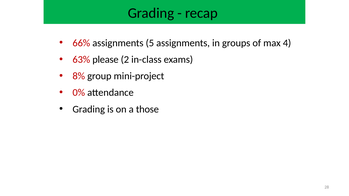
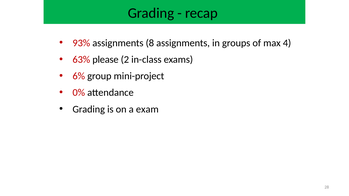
66%: 66% -> 93%
5: 5 -> 8
8%: 8% -> 6%
those: those -> exam
